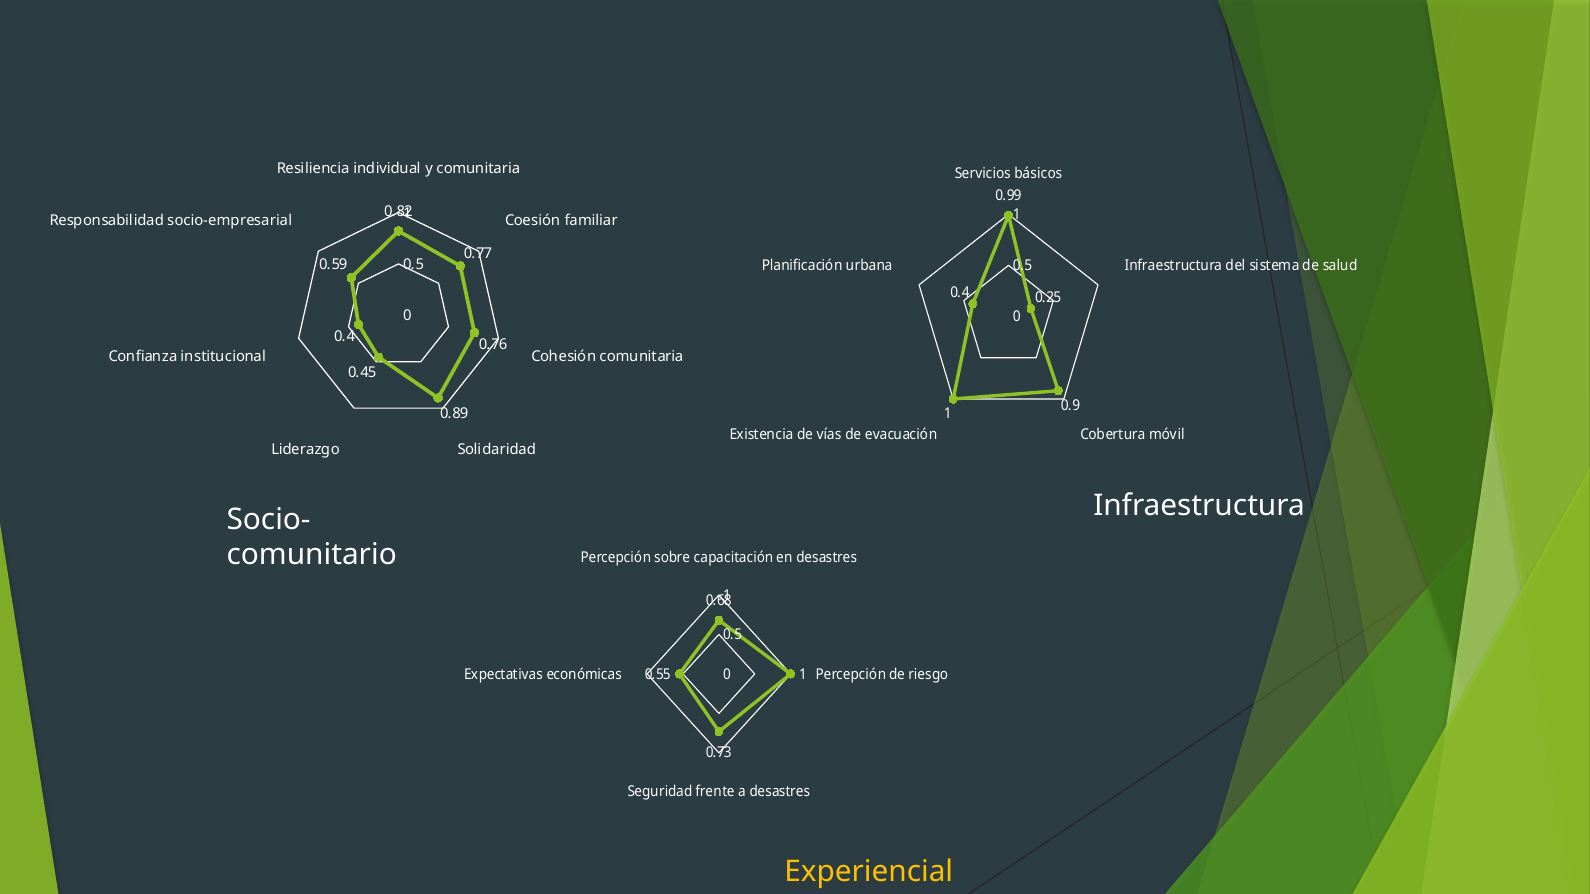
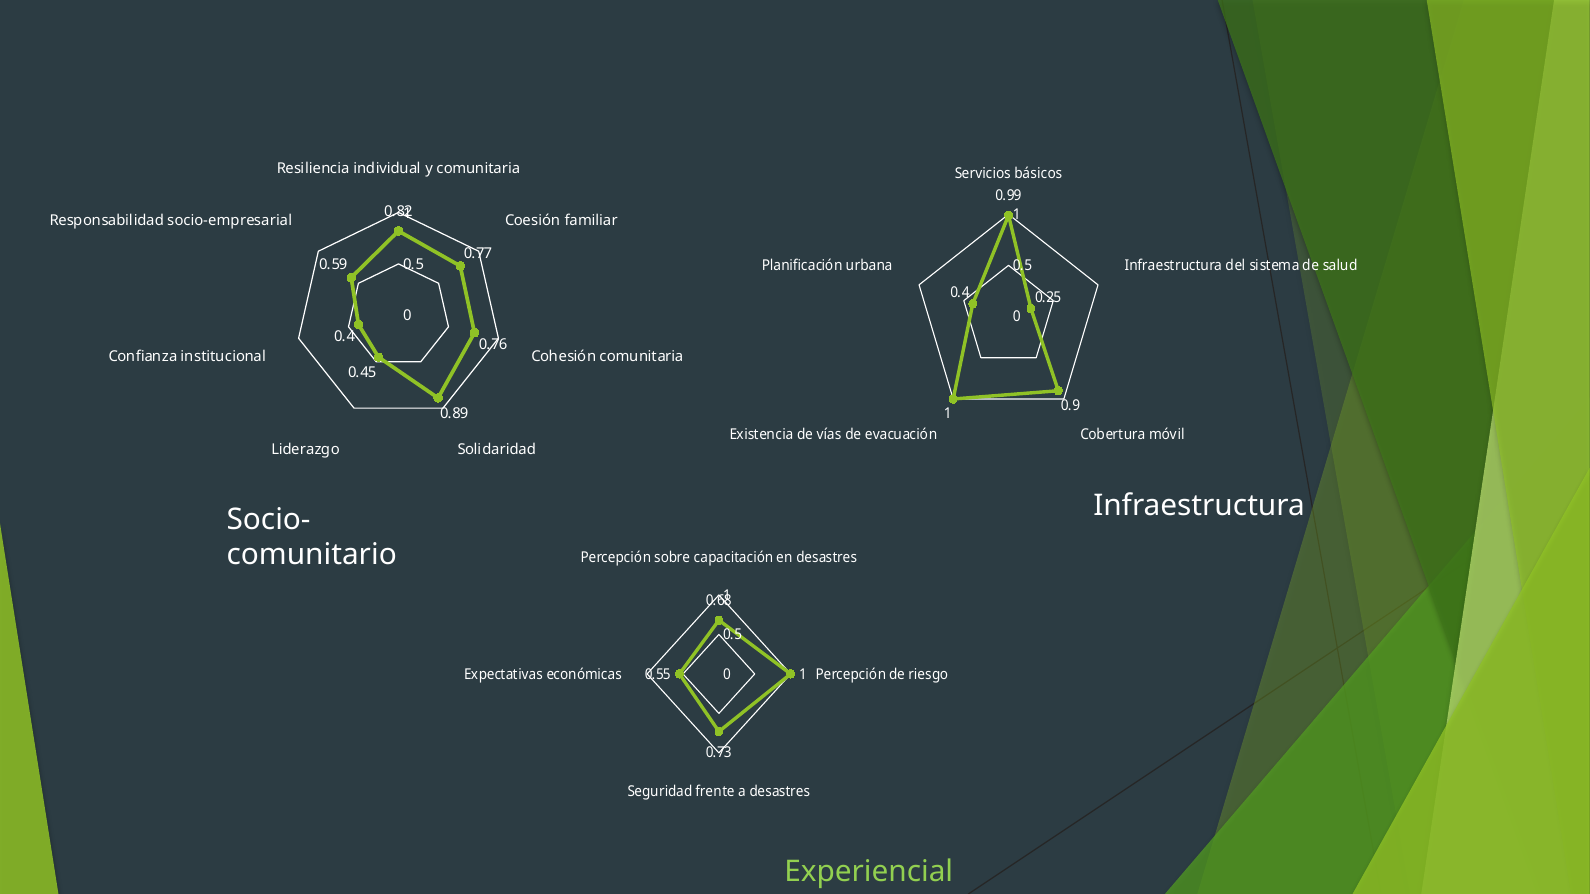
Experiencial colour: yellow -> light green
